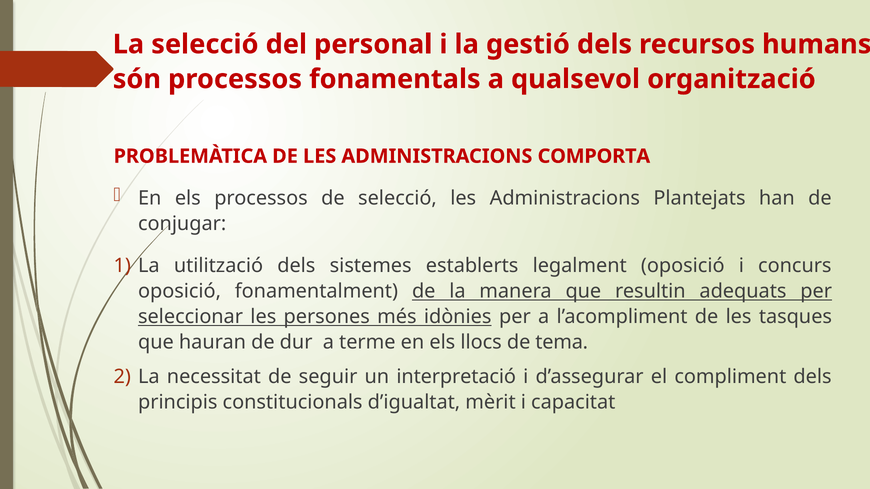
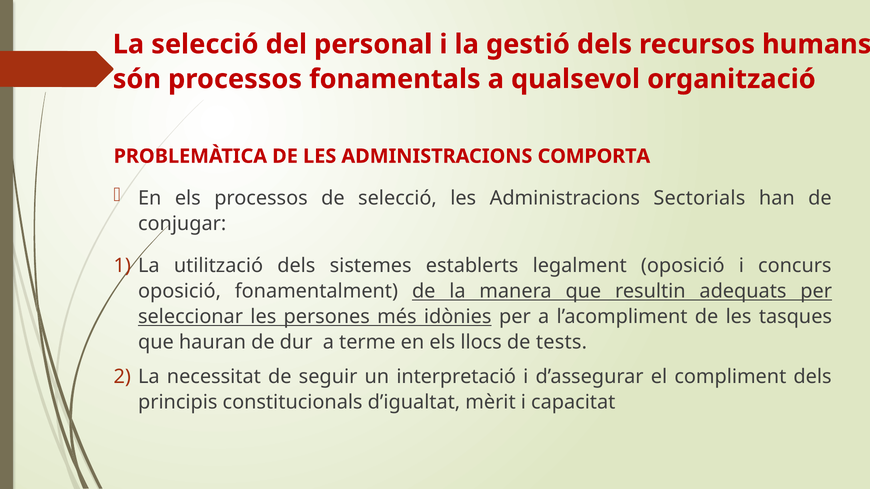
Plantejats: Plantejats -> Sectorials
tema: tema -> tests
